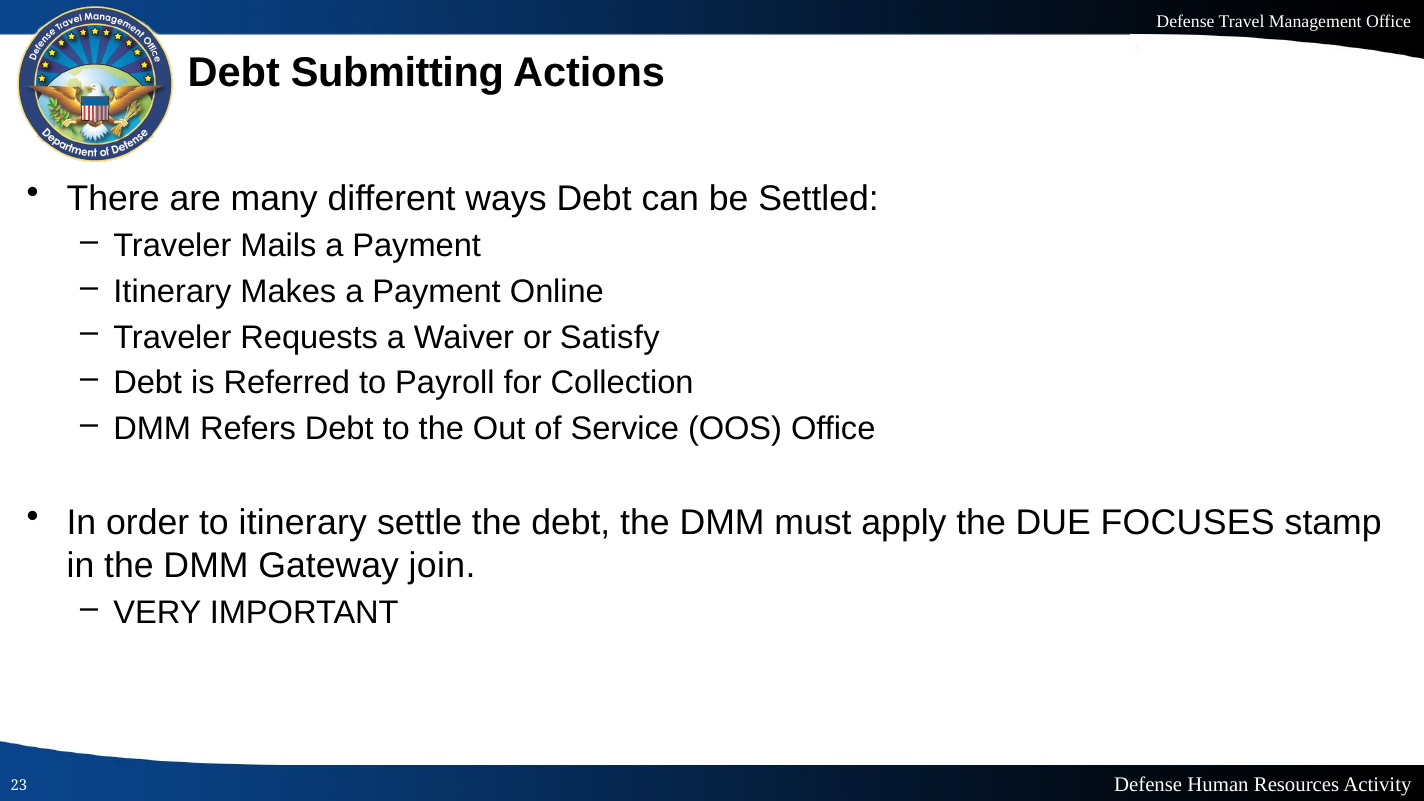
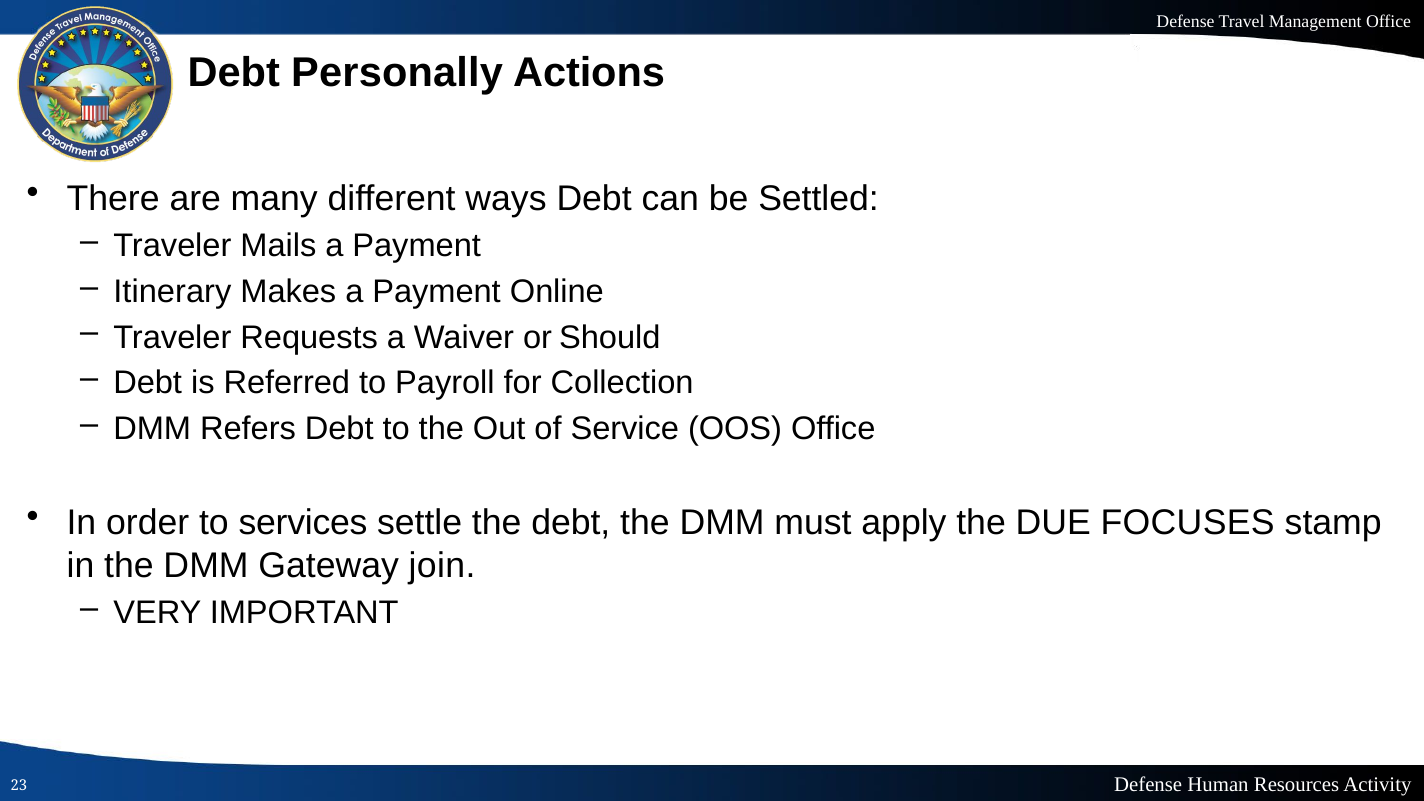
Submitting: Submitting -> Personally
Satisfy: Satisfy -> Should
to itinerary: itinerary -> services
